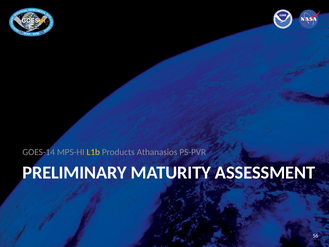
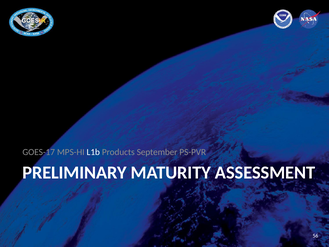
GOES-14: GOES-14 -> GOES-17
L1b colour: yellow -> white
Athanasios: Athanasios -> September
